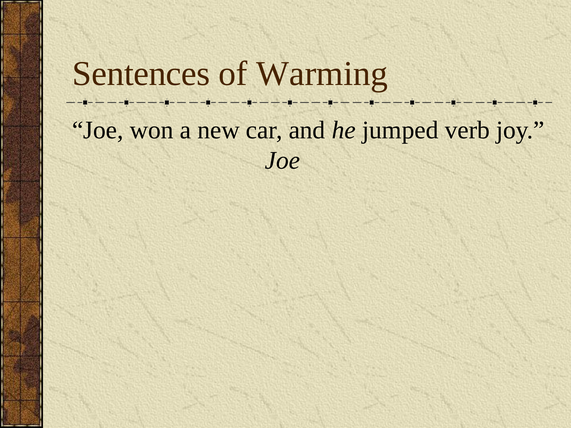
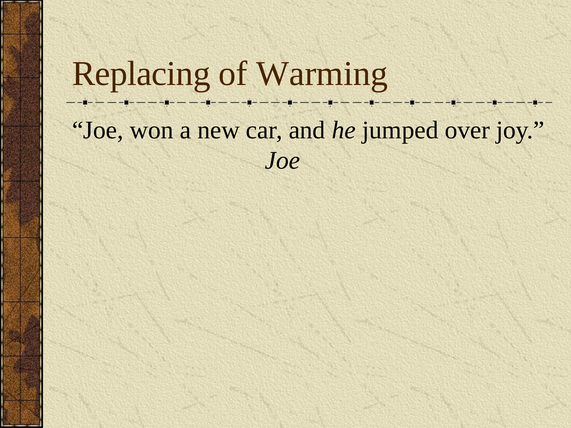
Sentences: Sentences -> Replacing
verb: verb -> over
